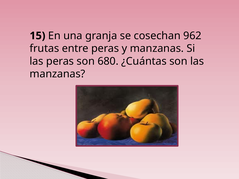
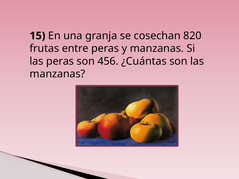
962: 962 -> 820
680: 680 -> 456
